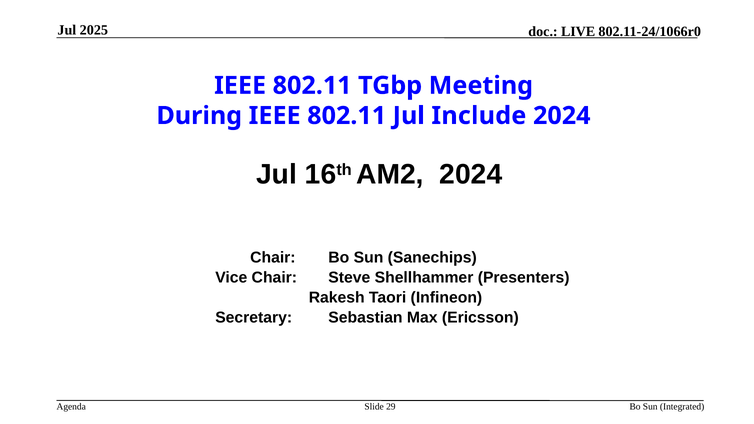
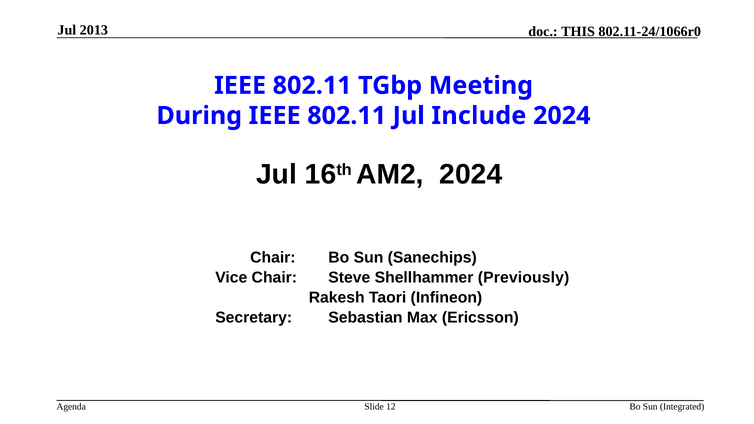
2025: 2025 -> 2013
LIVE: LIVE -> THIS
Presenters: Presenters -> Previously
29: 29 -> 12
